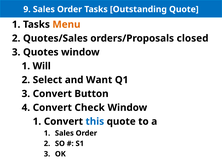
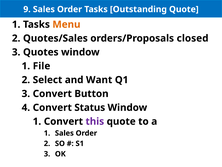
Will: Will -> File
Check: Check -> Status
this colour: blue -> purple
